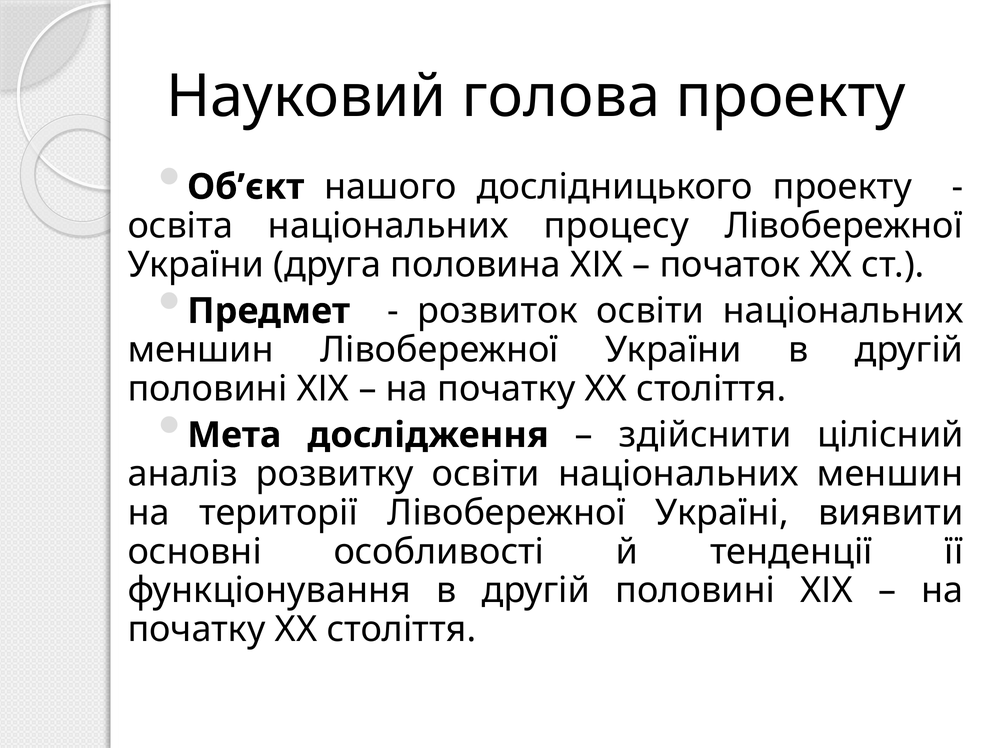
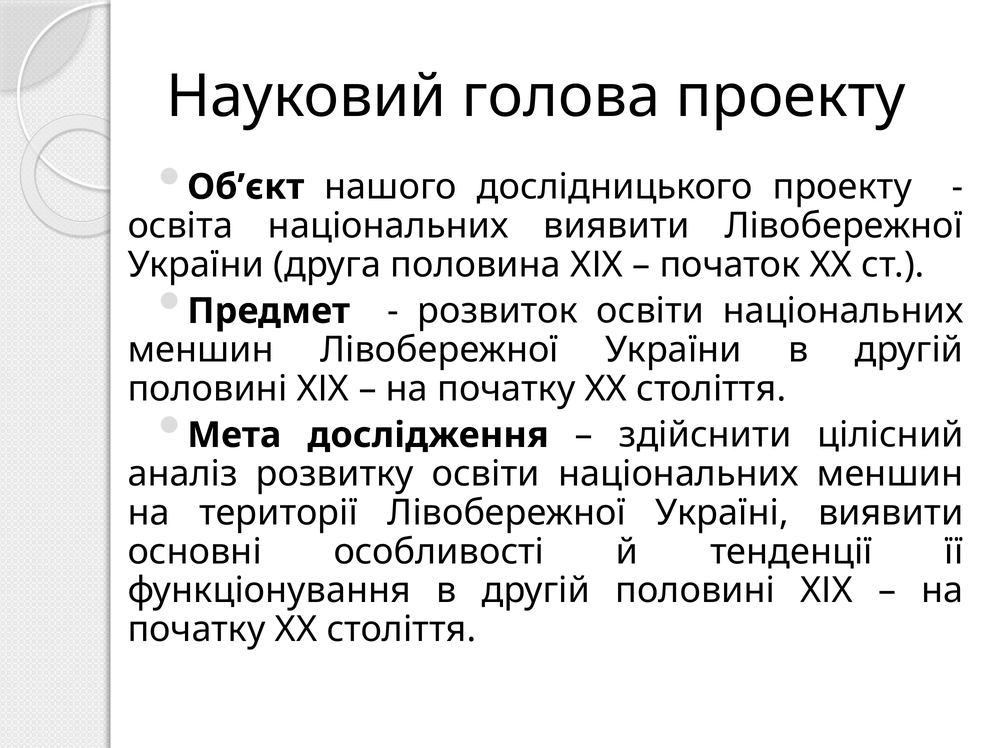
національних процесу: процесу -> виявити
